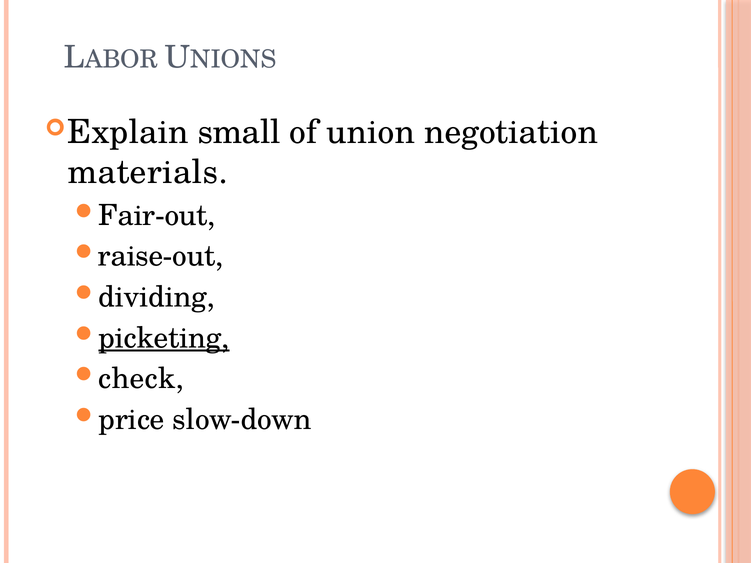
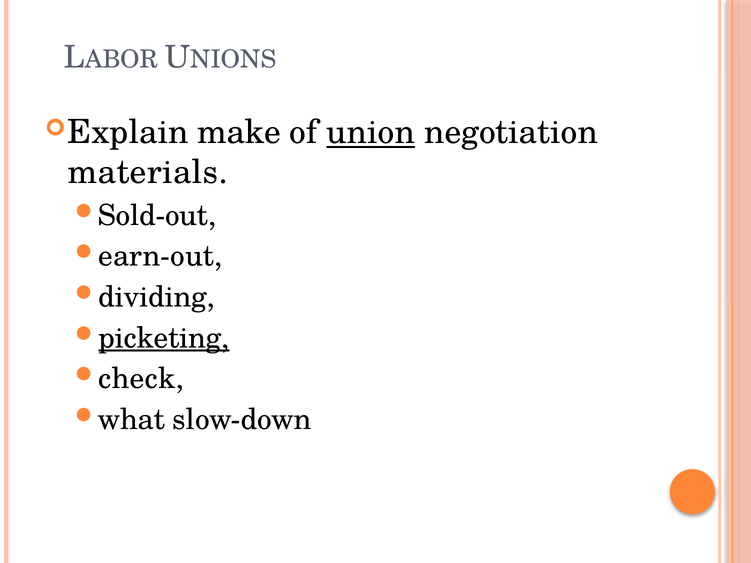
small: small -> make
union underline: none -> present
Fair-out: Fair-out -> Sold-out
raise-out: raise-out -> earn-out
price: price -> what
